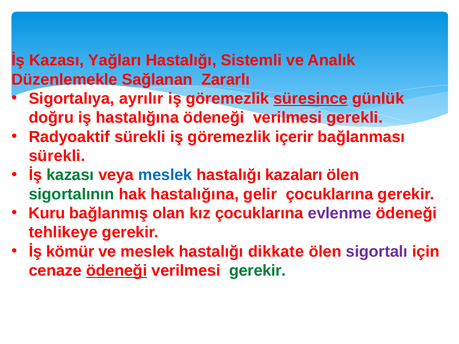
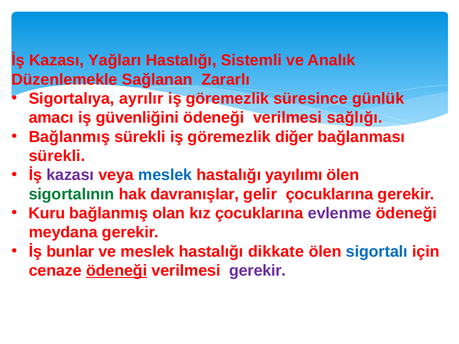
süresince underline: present -> none
doğru: doğru -> amacı
iş hastalığına: hastalığına -> güvenliğini
gerekli: gerekli -> sağlığı
Radyoaktif at (69, 137): Radyoaktif -> Bağlanmış
içerir: içerir -> diğer
kazası at (70, 175) colour: green -> purple
kazaları: kazaları -> yayılımı
hak hastalığına: hastalığına -> davranışlar
tehlikeye: tehlikeye -> meydana
kömür: kömür -> bunlar
sigortalı colour: purple -> blue
gerekir at (258, 271) colour: green -> purple
